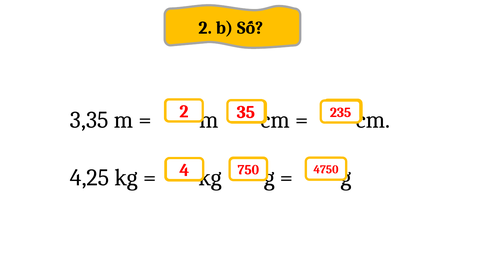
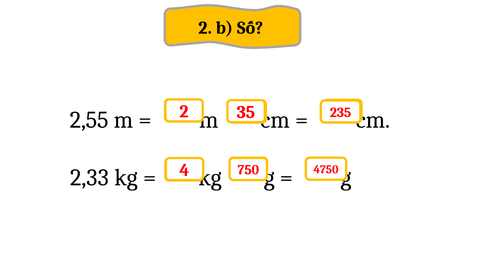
3,35: 3,35 -> 2,55
4,25: 4,25 -> 2,33
